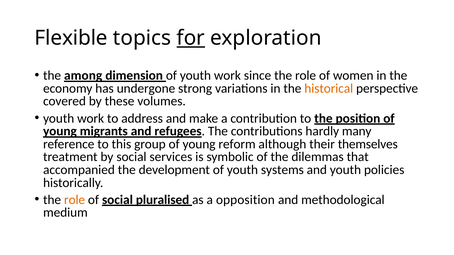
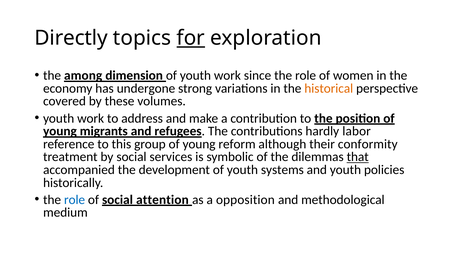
Flexible: Flexible -> Directly
many: many -> labor
themselves: themselves -> conformity
that underline: none -> present
role at (75, 200) colour: orange -> blue
pluralised: pluralised -> attention
